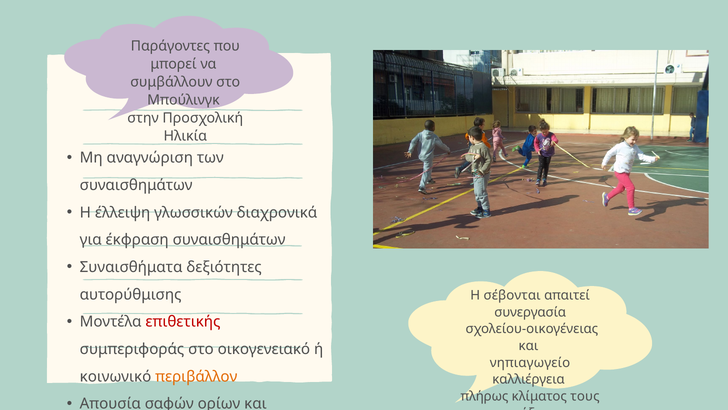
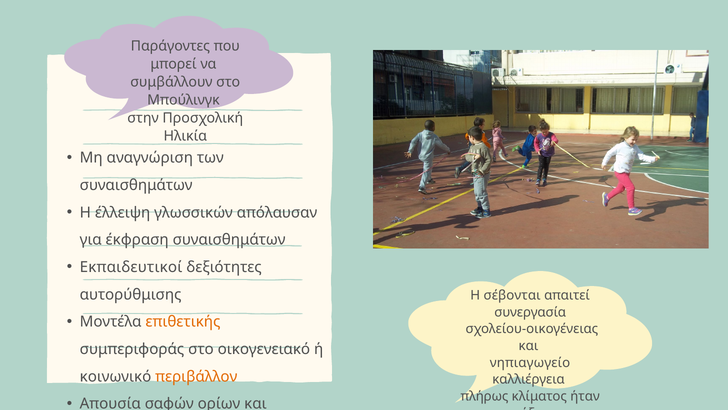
διαχρονικά: διαχρονικά -> απόλαυσαν
Συναισθήματα: Συναισθήματα -> Εκπαιδευτικοί
επιθετικής colour: red -> orange
τους: τους -> ήταν
